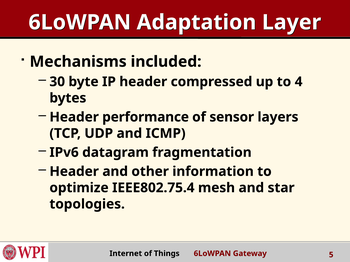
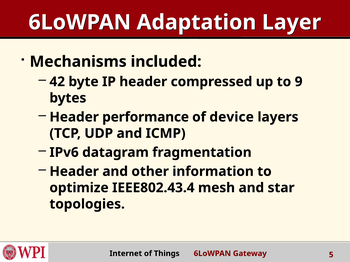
30: 30 -> 42
4: 4 -> 9
sensor: sensor -> device
IEEE802.75.4: IEEE802.75.4 -> IEEE802.43.4
